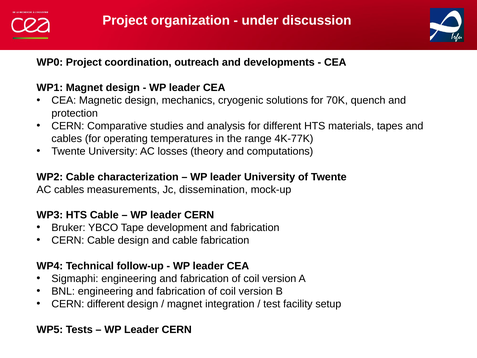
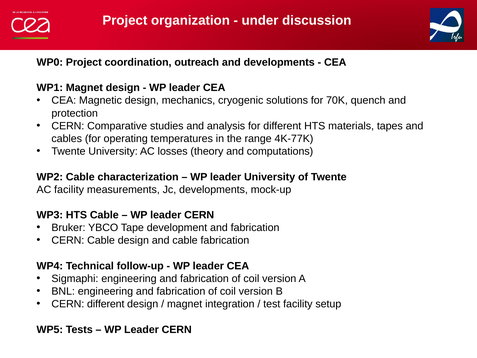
AC cables: cables -> facility
Jc dissemination: dissemination -> developments
